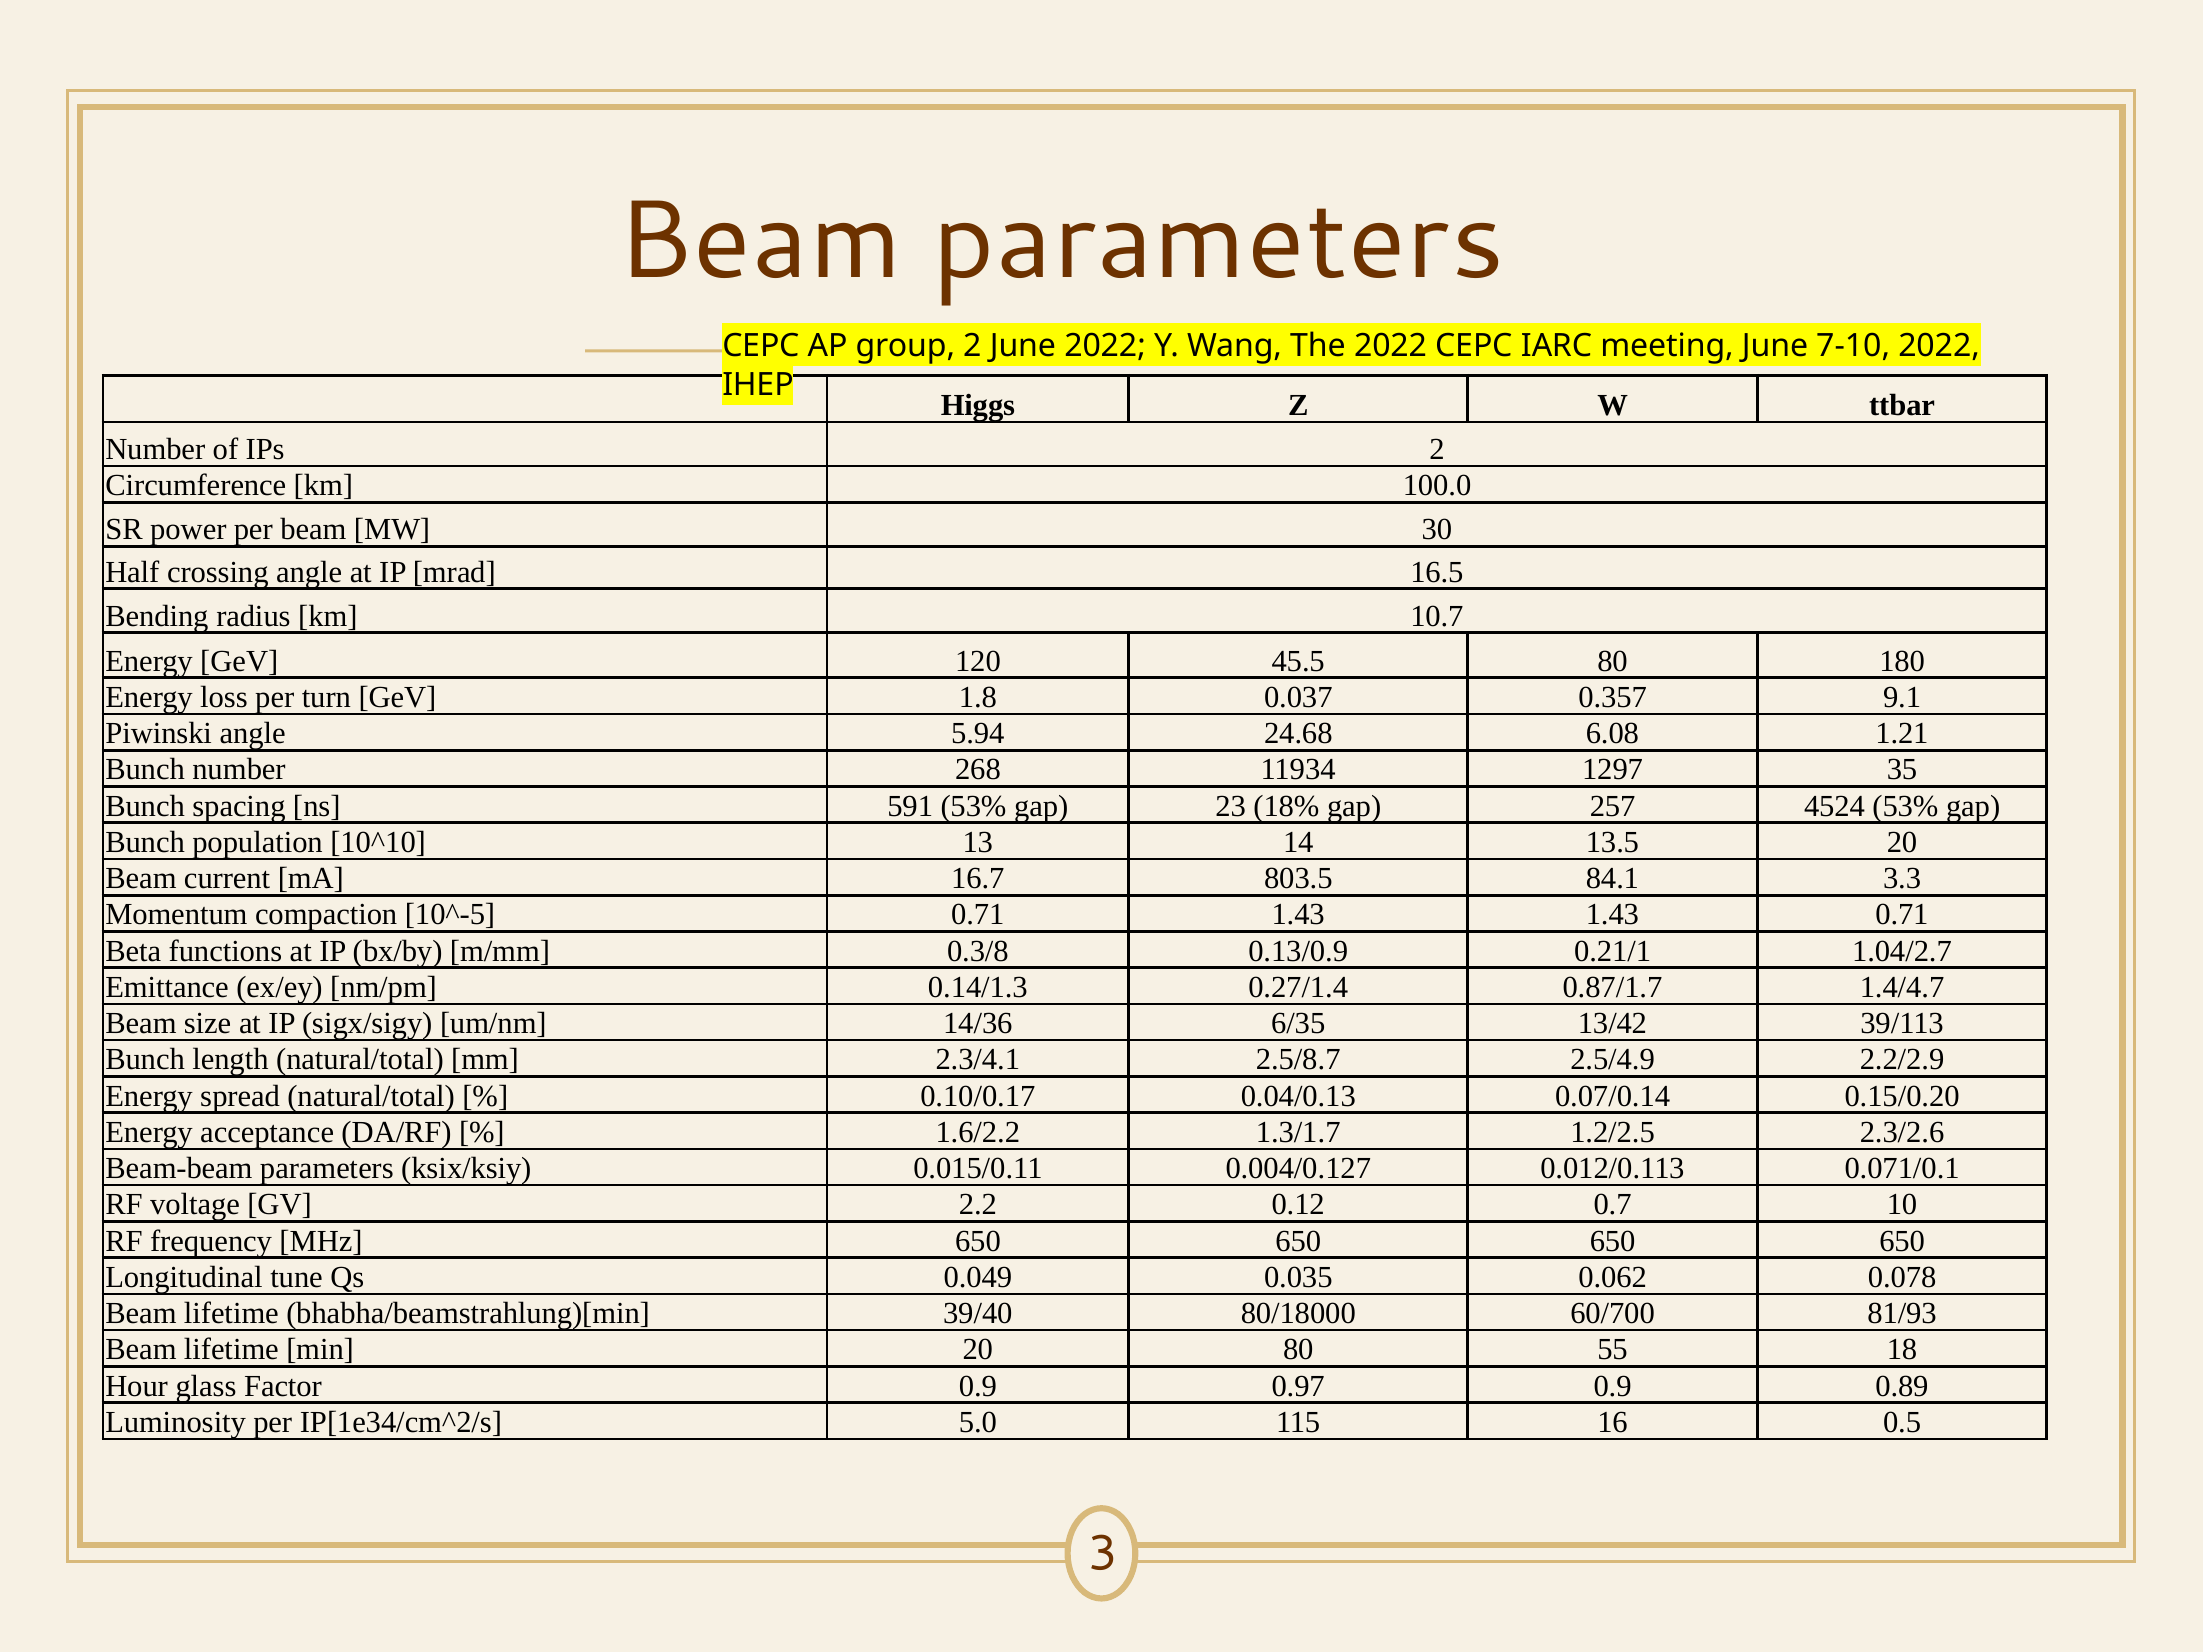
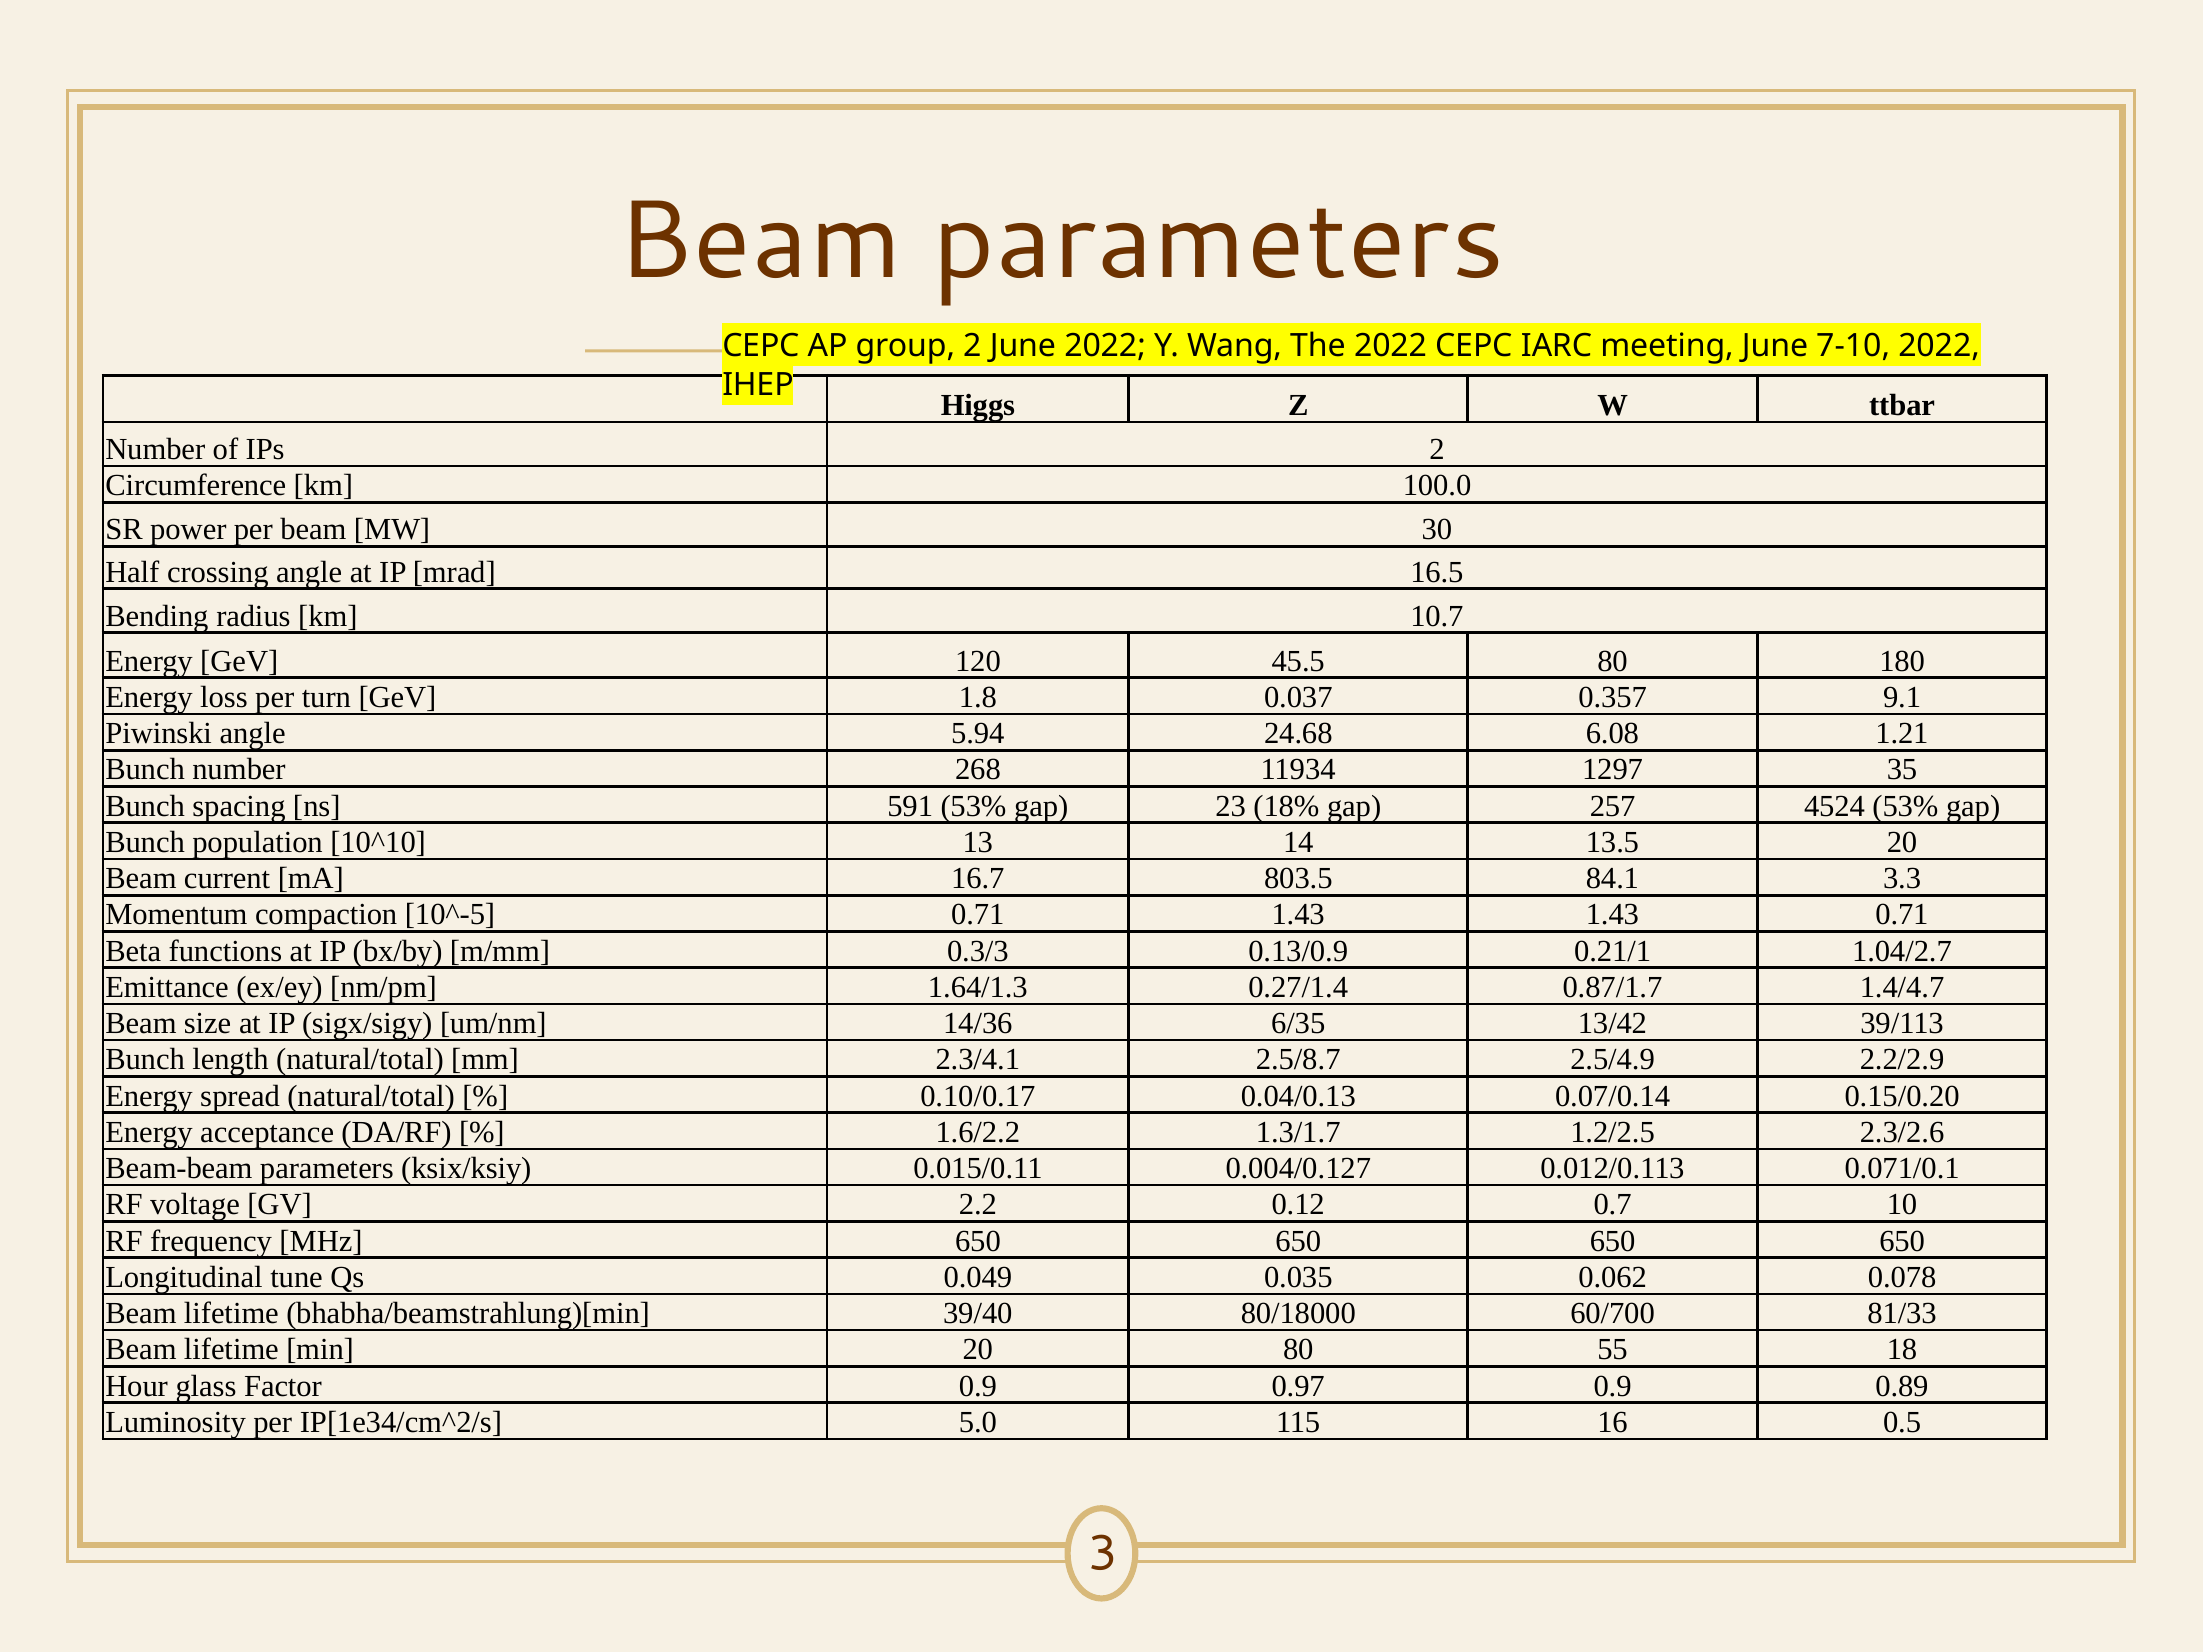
0.3/8: 0.3/8 -> 0.3/3
0.14/1.3: 0.14/1.3 -> 1.64/1.3
81/93: 81/93 -> 81/33
